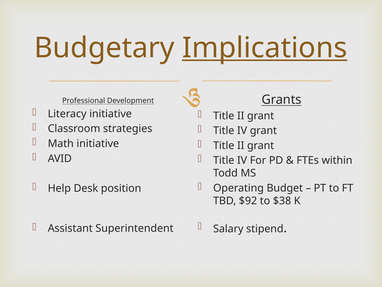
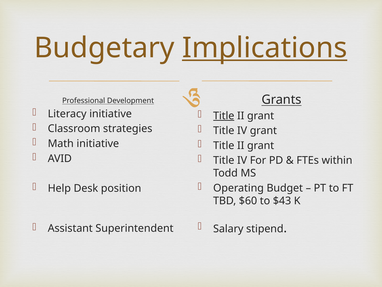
Title at (224, 116) underline: none -> present
$92: $92 -> $60
$38: $38 -> $43
